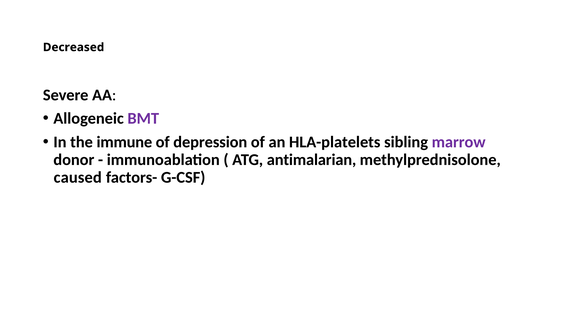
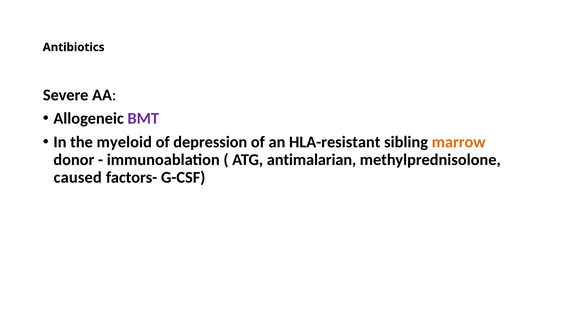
Decreased: Decreased -> Antibiotics
immune: immune -> myeloid
HLA-platelets: HLA-platelets -> HLA-resistant
marrow colour: purple -> orange
